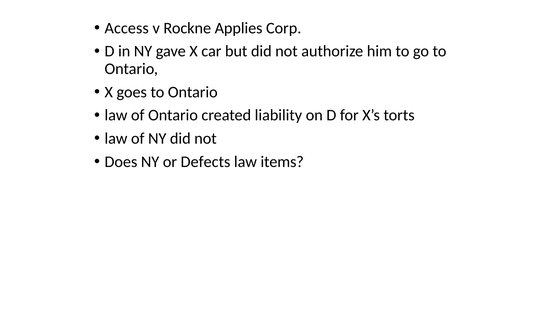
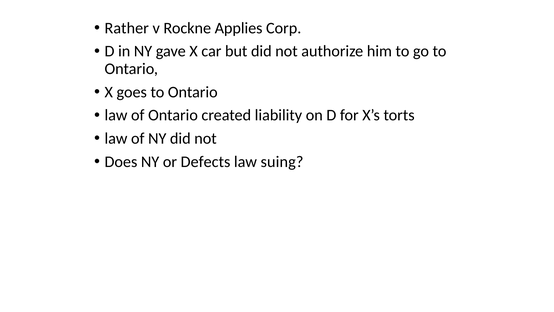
Access: Access -> Rather
items: items -> suing
